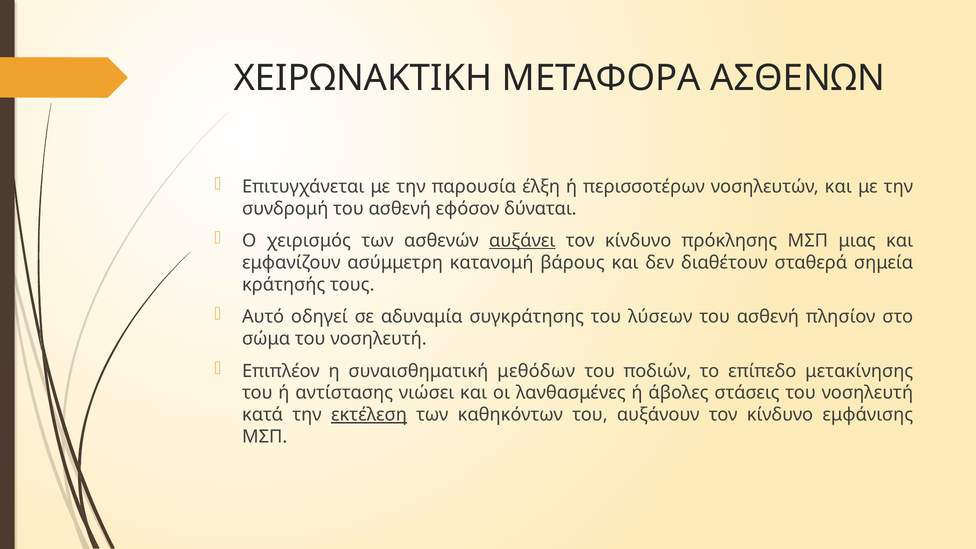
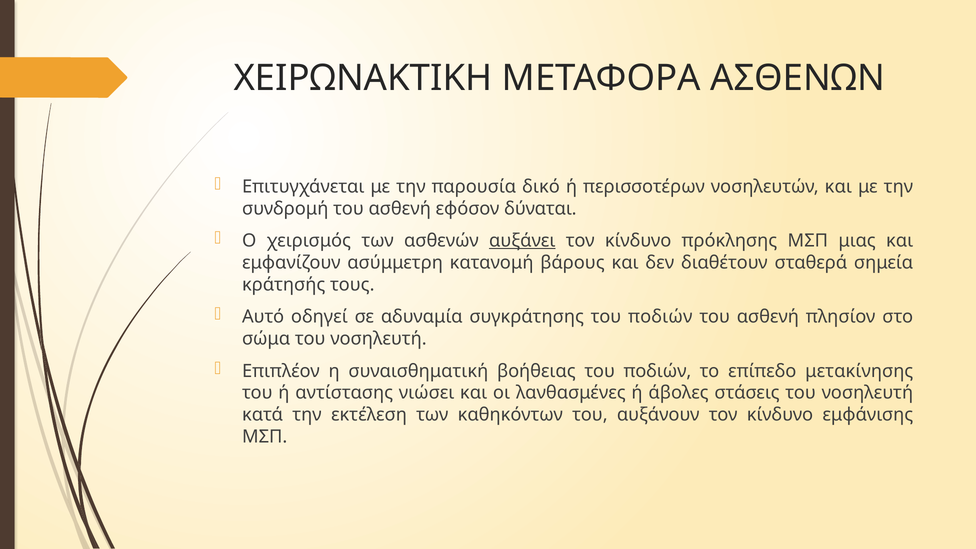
έλξη: έλξη -> δικό
συγκράτησης του λύσεων: λύσεων -> ποδιών
μεθόδων: μεθόδων -> βοήθειας
εκτέλεση underline: present -> none
